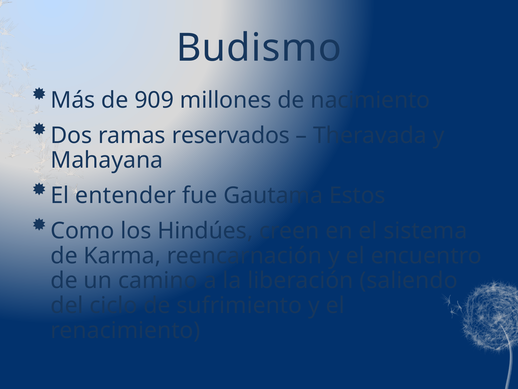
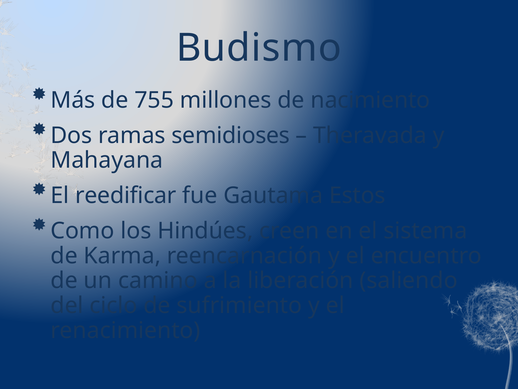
909: 909 -> 755
reservados: reservados -> semidioses
entender: entender -> reedificar
